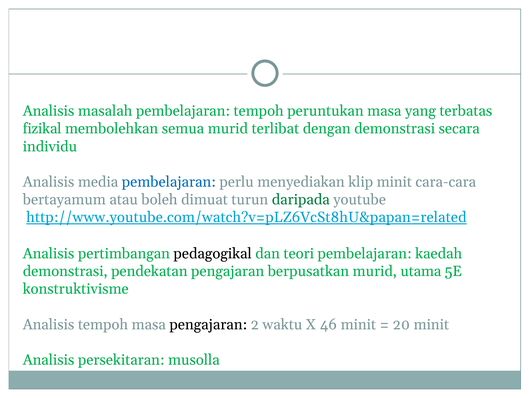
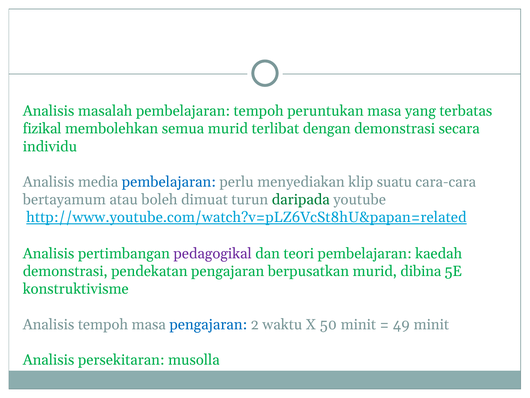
klip minit: minit -> suatu
pedagogikal colour: black -> purple
utama: utama -> dibina
pengajaran at (208, 324) colour: black -> blue
46: 46 -> 50
20: 20 -> 49
